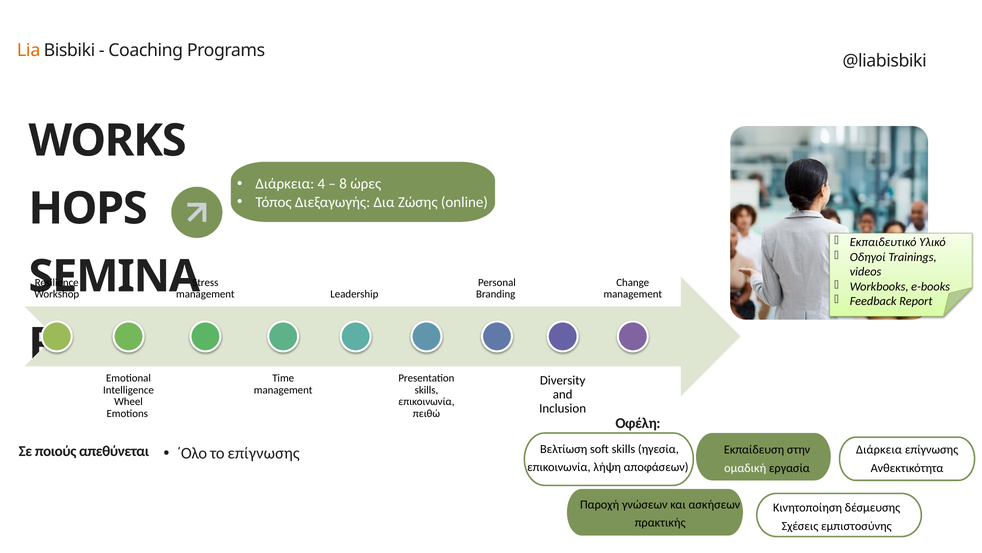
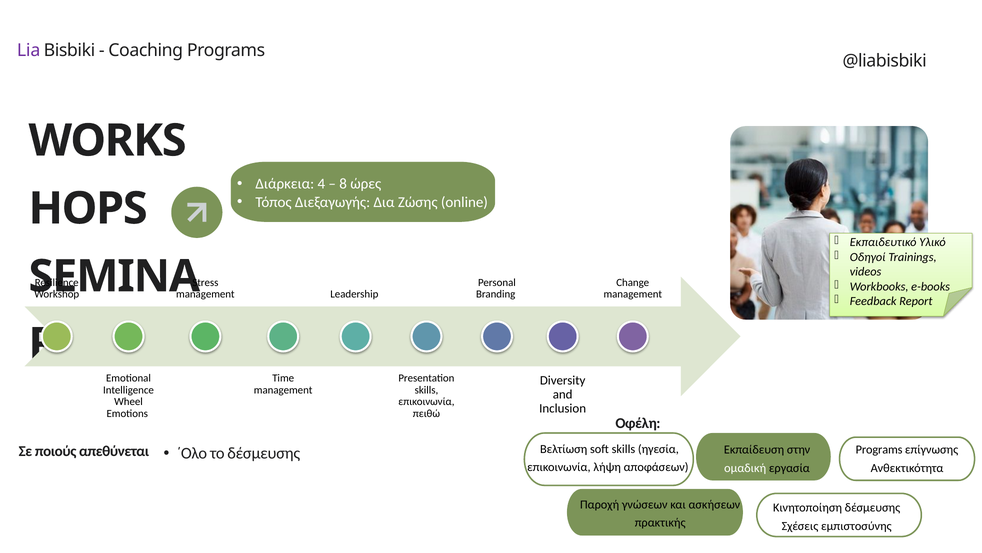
Lia colour: orange -> purple
Διάρκεια at (879, 449): Διάρκεια -> Programs
το επίγνωσης: επίγνωσης -> δέσμευσης
